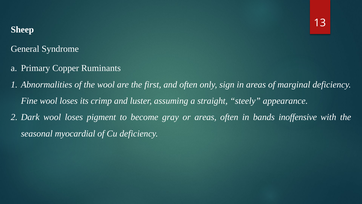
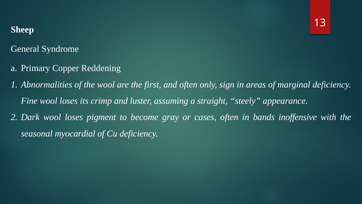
Ruminants: Ruminants -> Reddening
or areas: areas -> cases
